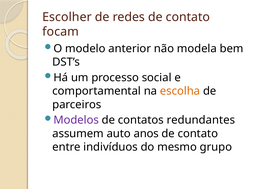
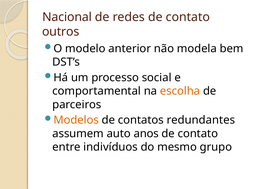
Escolher: Escolher -> Nacional
focam: focam -> outros
Modelos colour: purple -> orange
